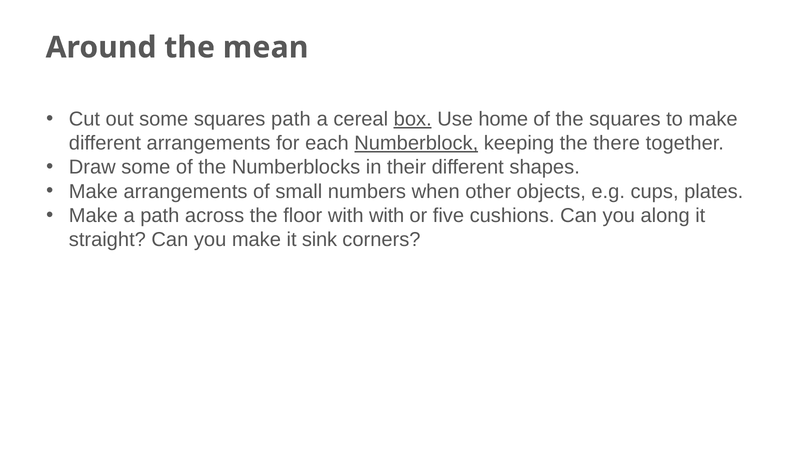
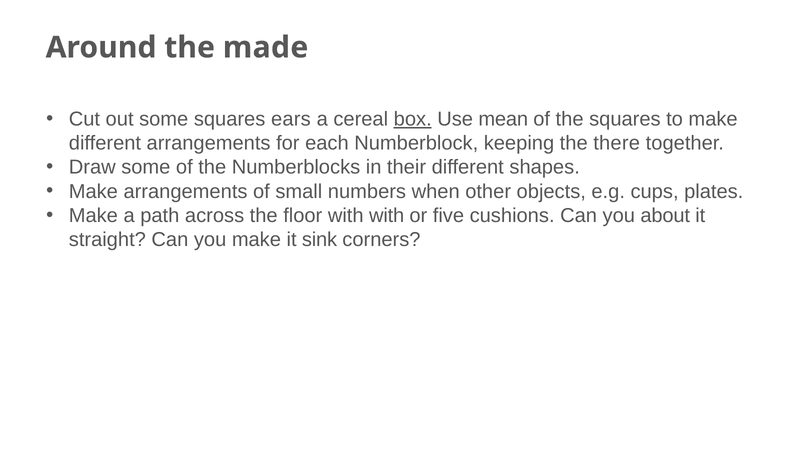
mean: mean -> made
squares path: path -> ears
home: home -> mean
Numberblock underline: present -> none
along: along -> about
